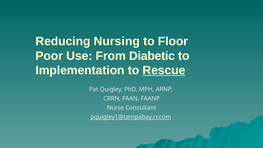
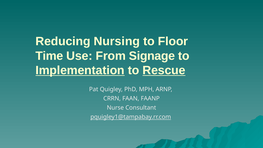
Poor: Poor -> Time
Diabetic: Diabetic -> Signage
Implementation underline: none -> present
